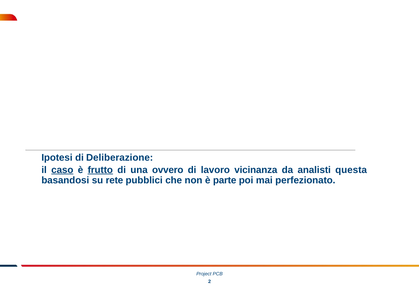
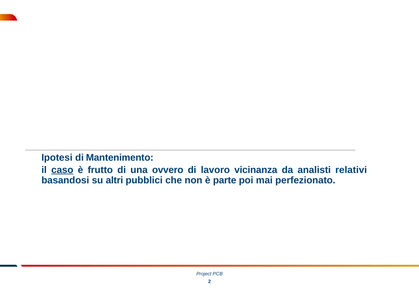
Deliberazione: Deliberazione -> Mantenimento
frutto underline: present -> none
questa: questa -> relativi
rete: rete -> altri
